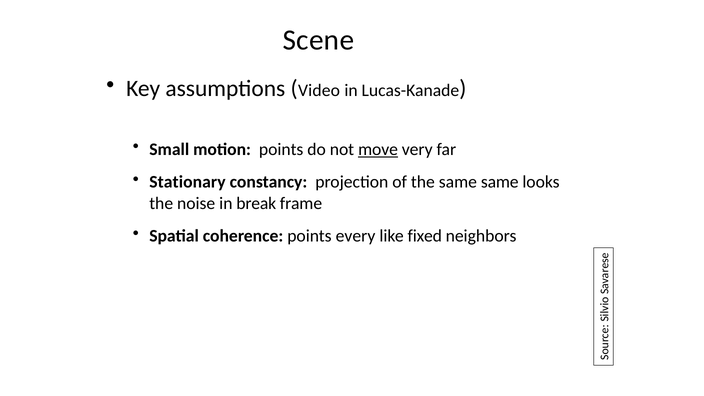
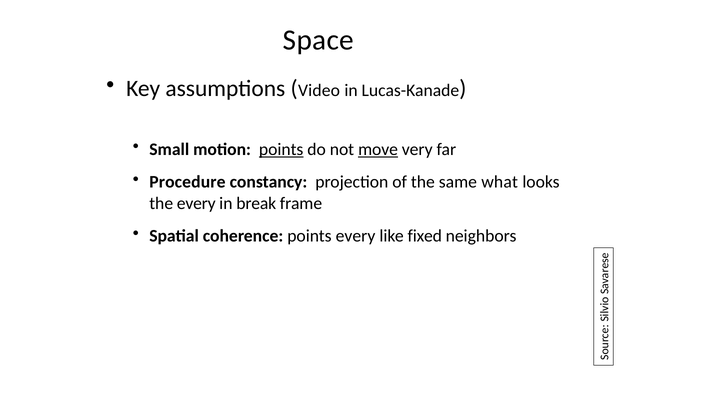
Scene: Scene -> Space
points at (281, 149) underline: none -> present
Stationary: Stationary -> Procedure
same same: same -> what
the noise: noise -> every
